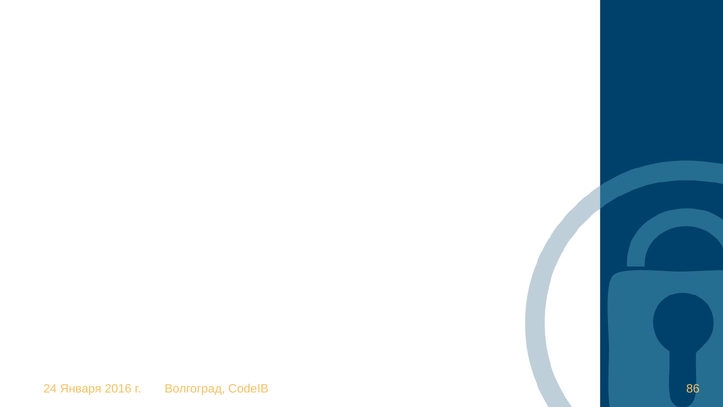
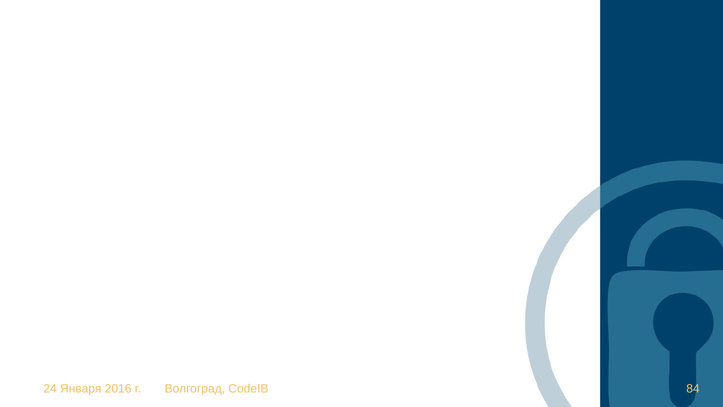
86: 86 -> 84
